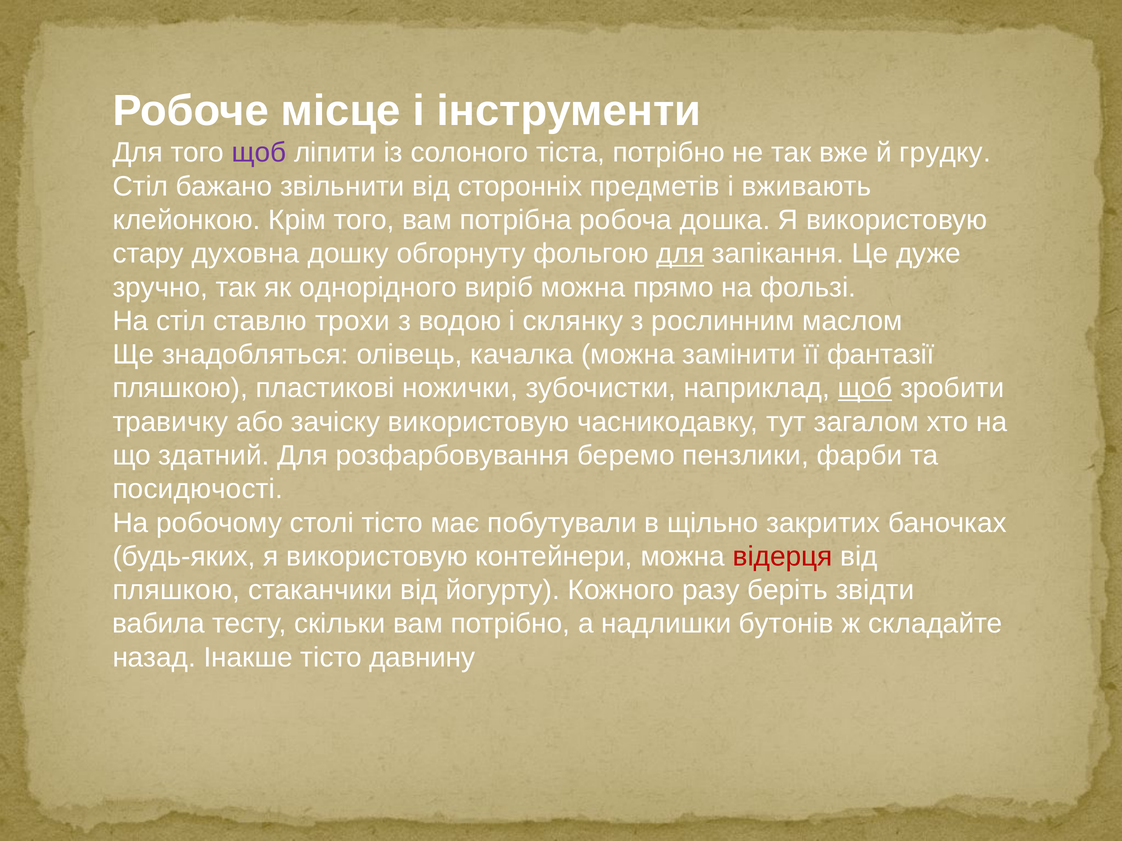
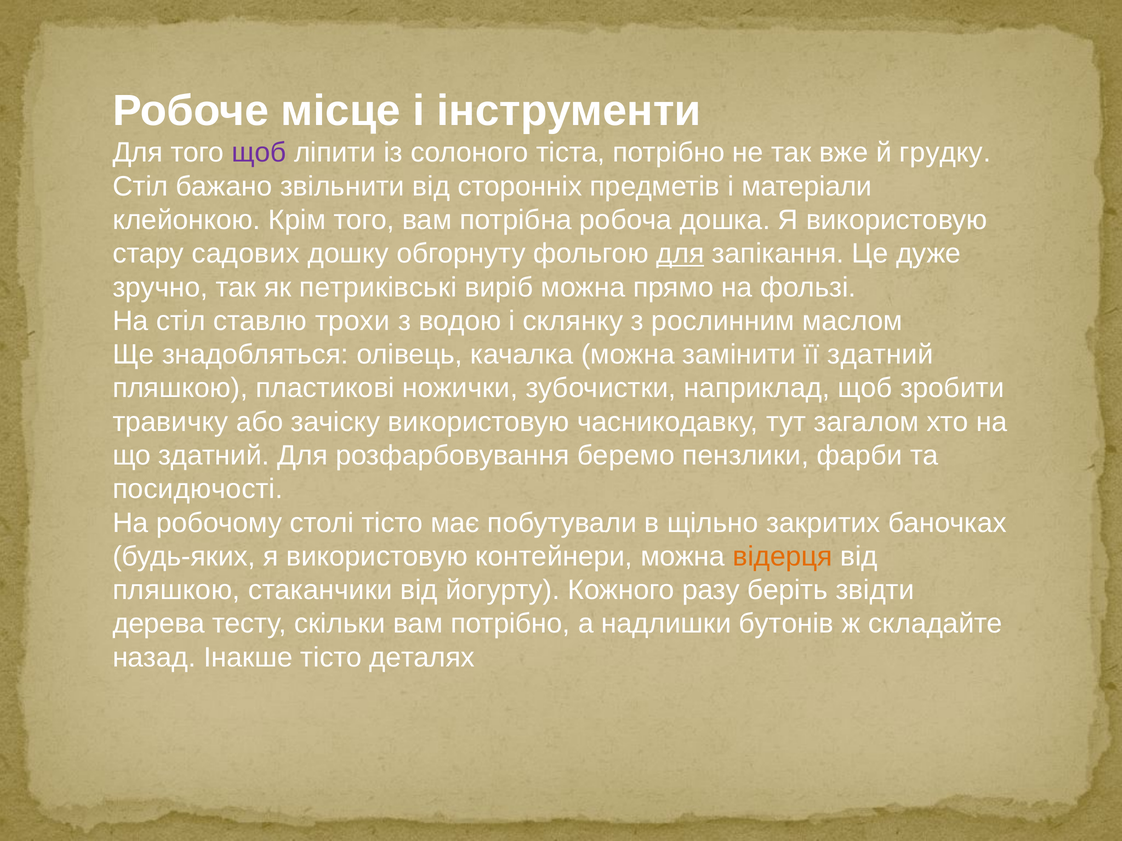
вживають: вживають -> матеріали
духовна: духовна -> садових
однорідного: однорідного -> петриківські
її фантазії: фантазії -> здатний
щоб at (865, 388) underline: present -> none
відерця colour: red -> orange
вабила: вабила -> дерева
давнину: давнину -> деталях
